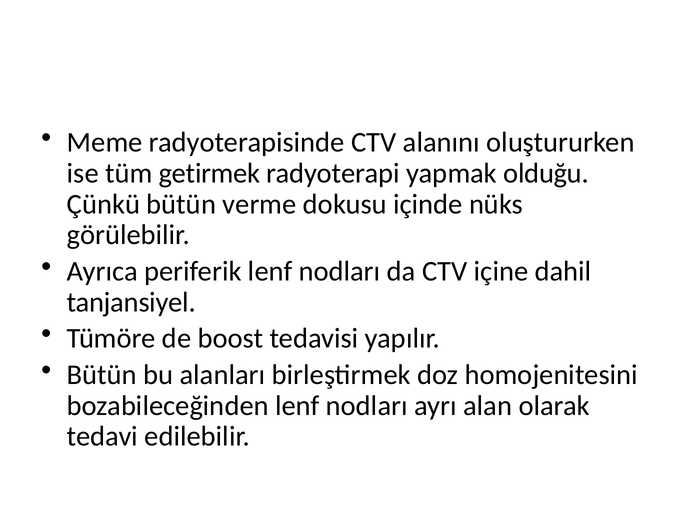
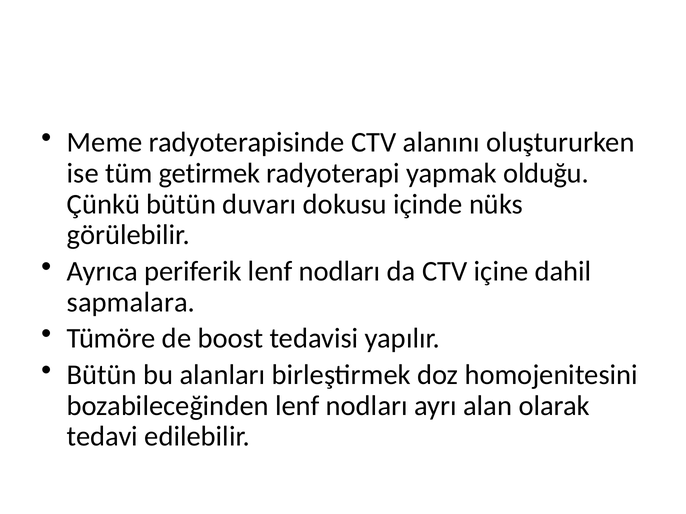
verme: verme -> duvarı
tanjansiyel: tanjansiyel -> sapmalara
